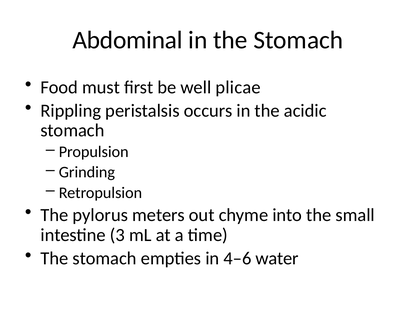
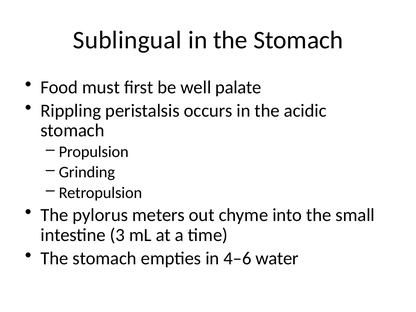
Abdominal: Abdominal -> Sublingual
plicae: plicae -> palate
